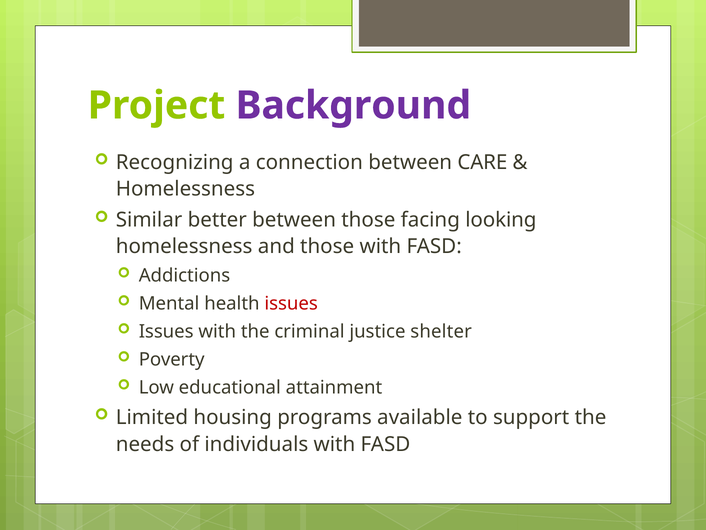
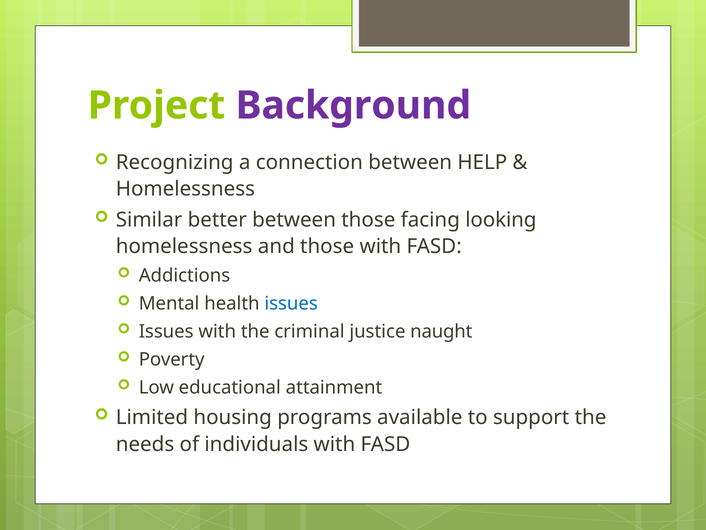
CARE: CARE -> HELP
issues at (291, 303) colour: red -> blue
shelter: shelter -> naught
